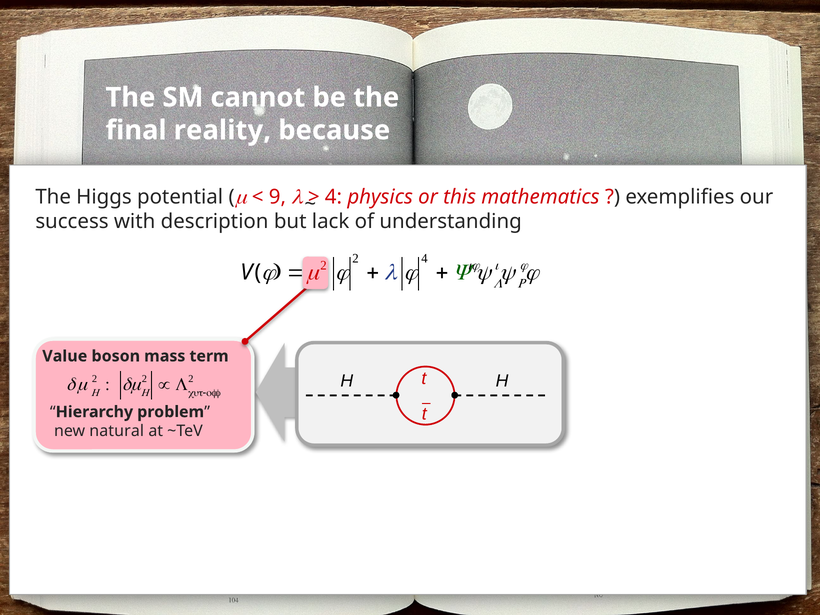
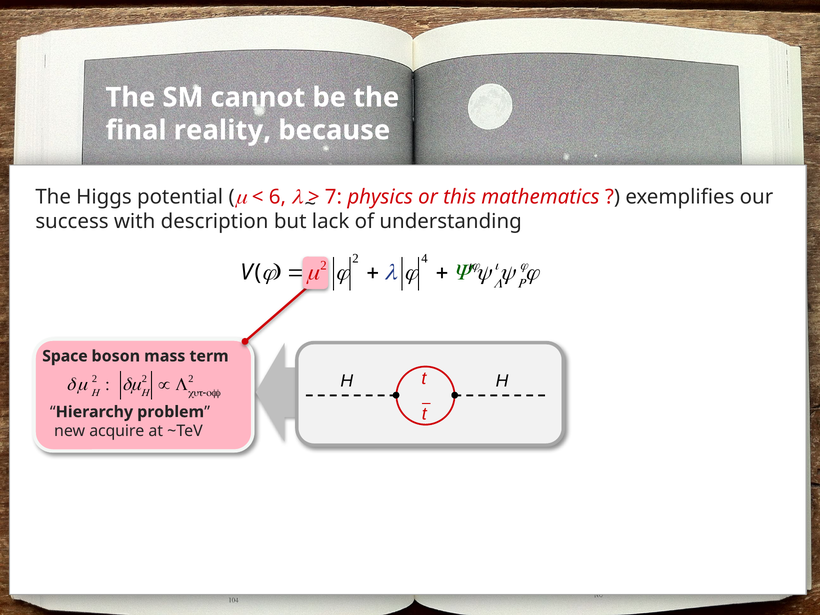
9: 9 -> 6
4 at (333, 197): 4 -> 7
Value: Value -> Space
natural: natural -> acquire
